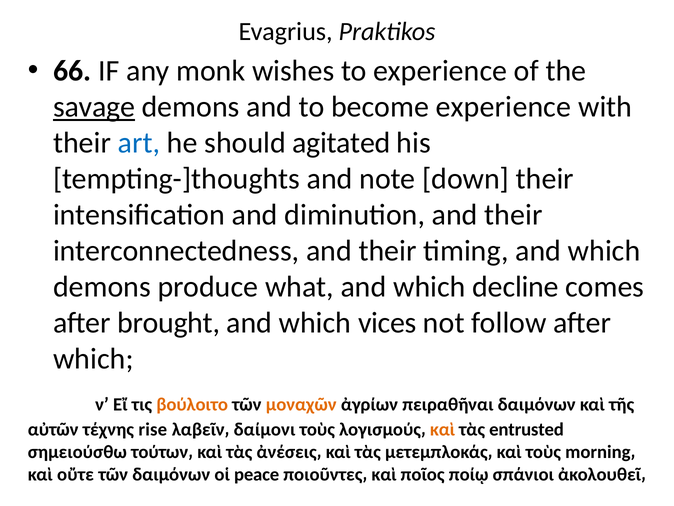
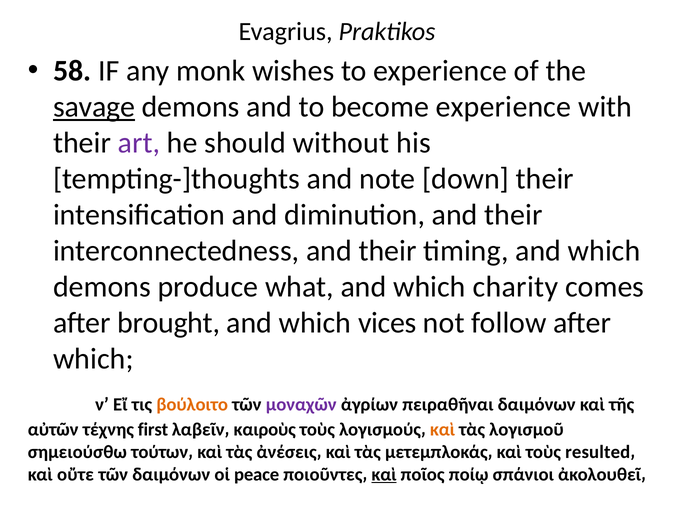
66: 66 -> 58
art colour: blue -> purple
agitated: agitated -> without
decline: decline -> charity
μοναχῶν colour: orange -> purple
rise: rise -> first
δαίμονι: δαίμονι -> καιροὺς
entrusted: entrusted -> λογισμοῦ
morning͵: morning͵ -> resulted͵
καὶ at (384, 474) underline: none -> present
